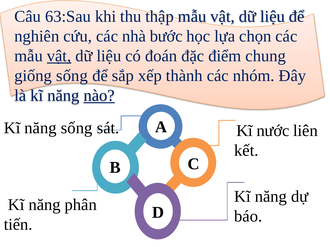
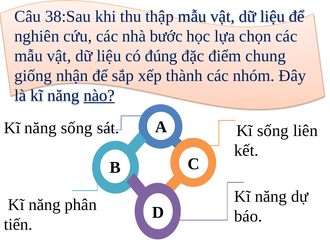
63:Sau: 63:Sau -> 38:Sau
vật at (59, 56) underline: present -> none
đoán: đoán -> đúng
giống sống: sống -> nhận
Kĩ nước: nước -> sống
